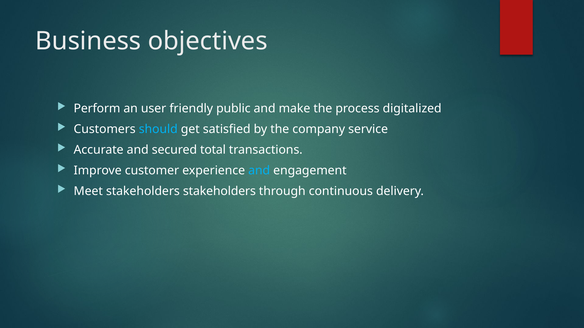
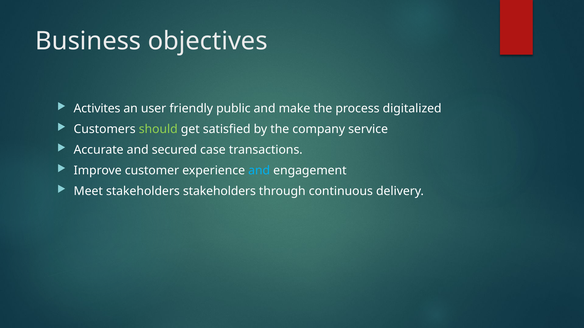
Perform: Perform -> Activites
should colour: light blue -> light green
total: total -> case
